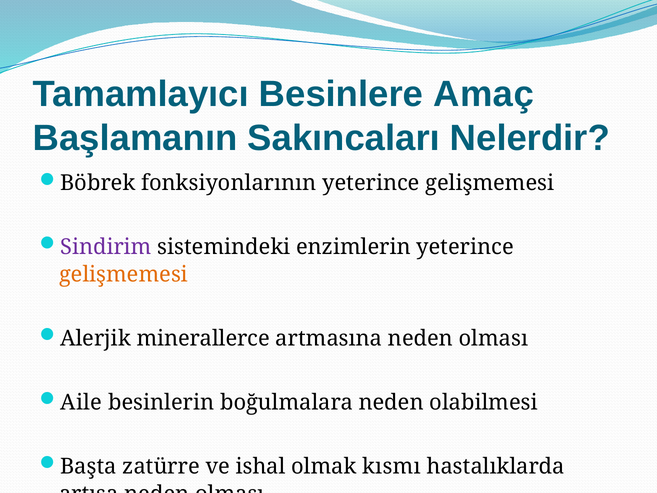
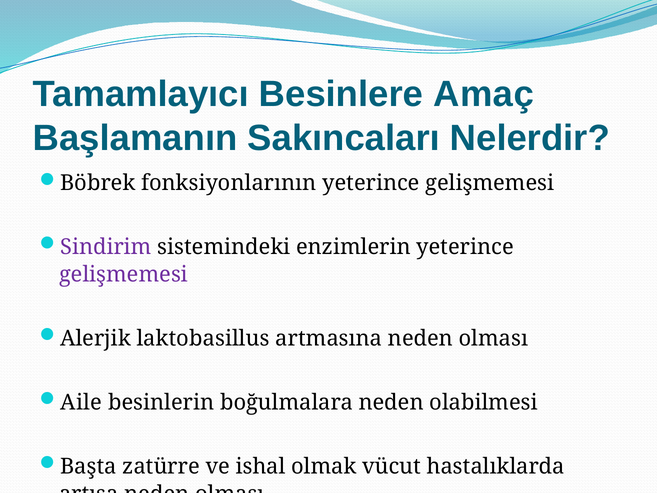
gelişmemesi at (123, 275) colour: orange -> purple
minerallerce: minerallerce -> laktobasillus
kısmı: kısmı -> vücut
